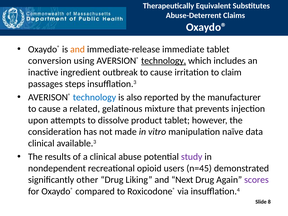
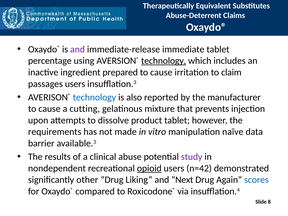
and at (78, 49) colour: orange -> purple
conversion: conversion -> percentage
outbreak: outbreak -> prepared
passages steps: steps -> users
related: related -> cutting
consideration: consideration -> requirements
clinical at (41, 143): clinical -> barrier
opioid underline: none -> present
n=45: n=45 -> n=42
scores colour: purple -> blue
